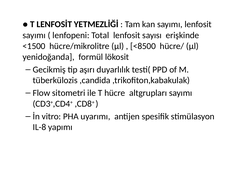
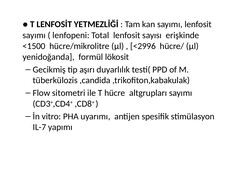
<8500: <8500 -> <2996
IL-8: IL-8 -> IL-7
